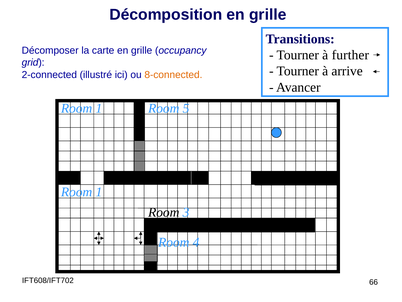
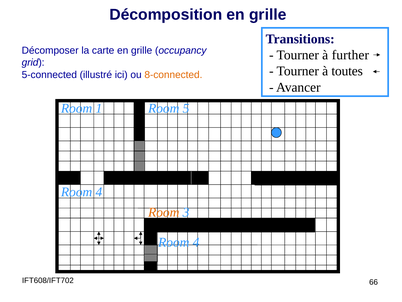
arrive: arrive -> toutes
2-connected: 2-connected -> 5-connected
1 at (99, 192): 1 -> 4
Room at (164, 212) colour: black -> orange
